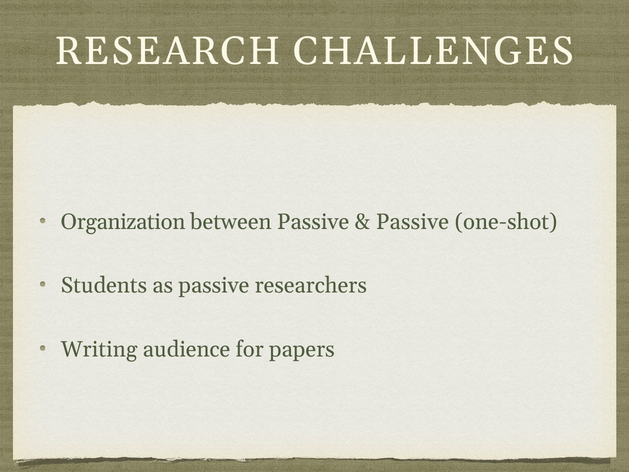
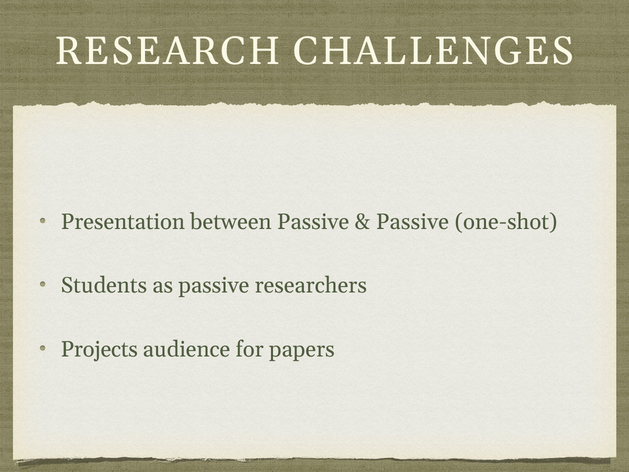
Organization: Organization -> Presentation
Writing: Writing -> Projects
